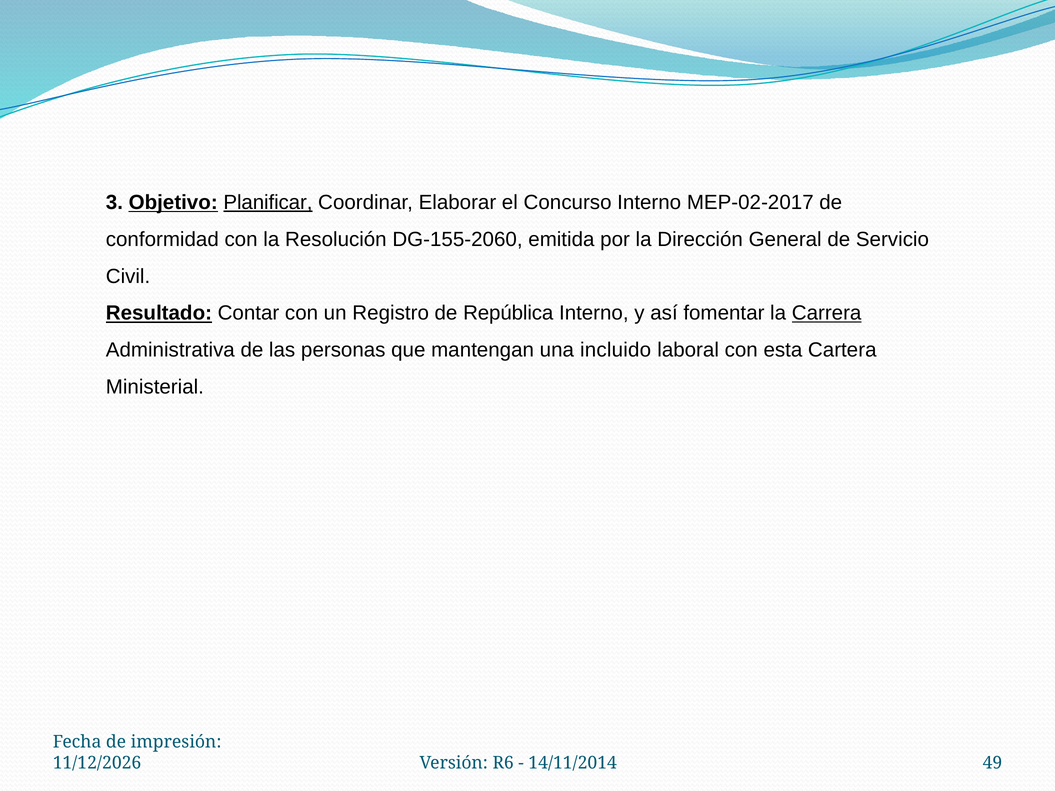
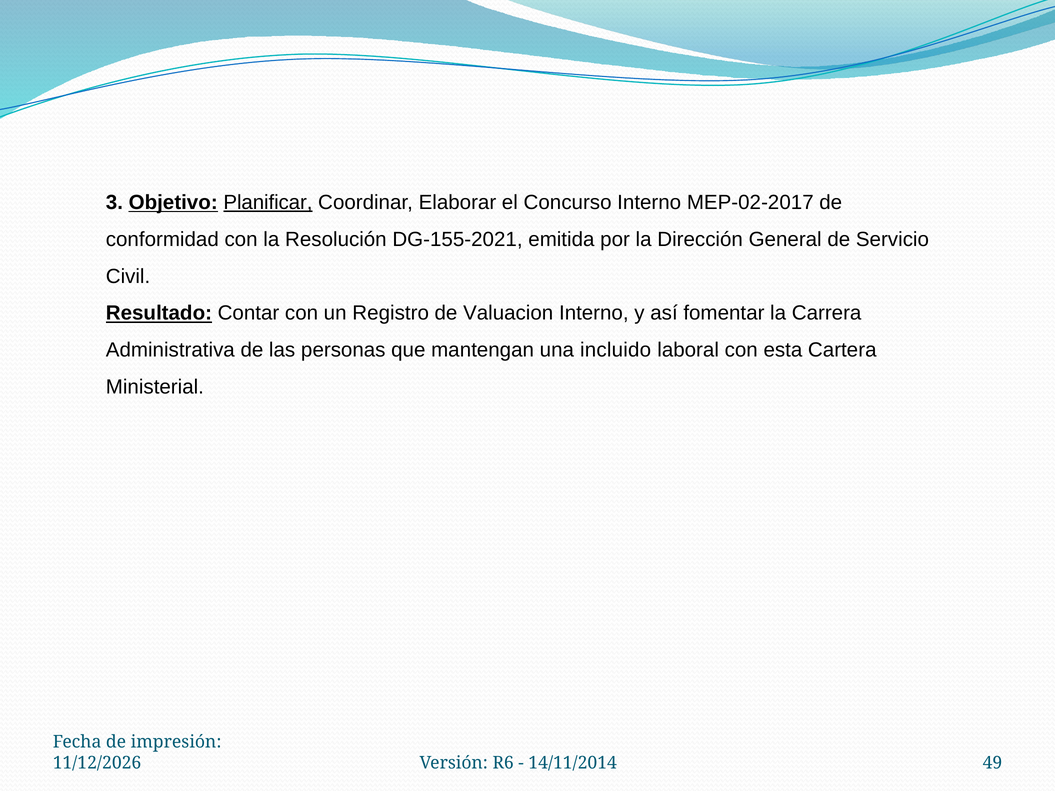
DG-155-2060: DG-155-2060 -> DG-155-2021
República: República -> Valuacion
Carrera underline: present -> none
